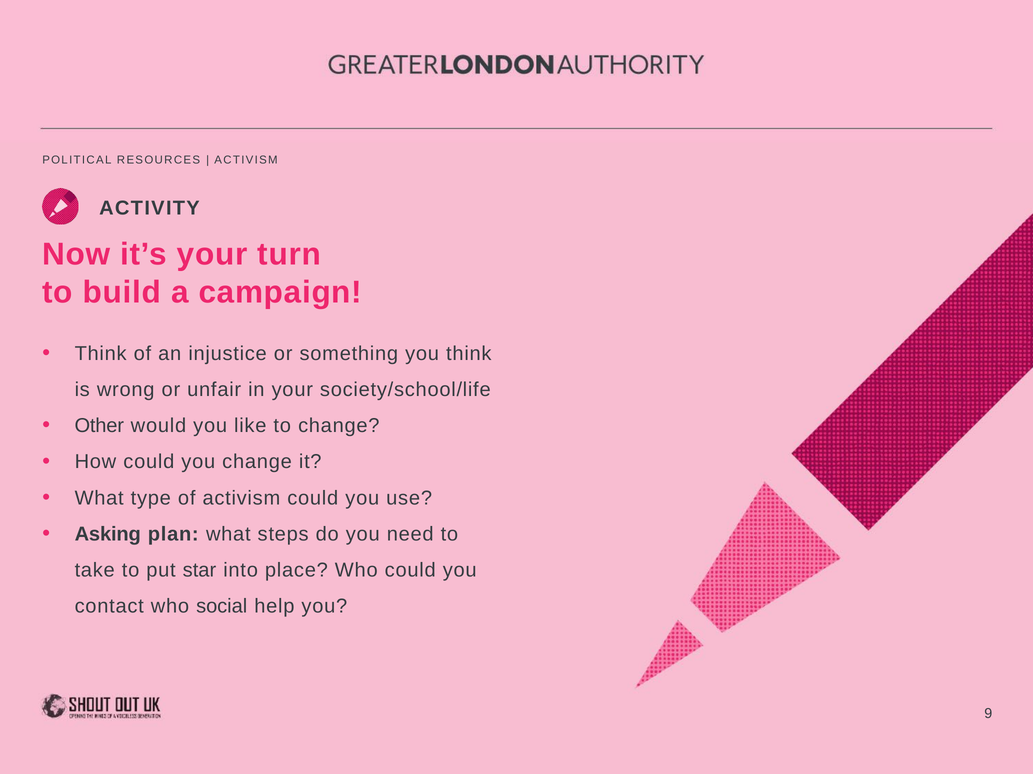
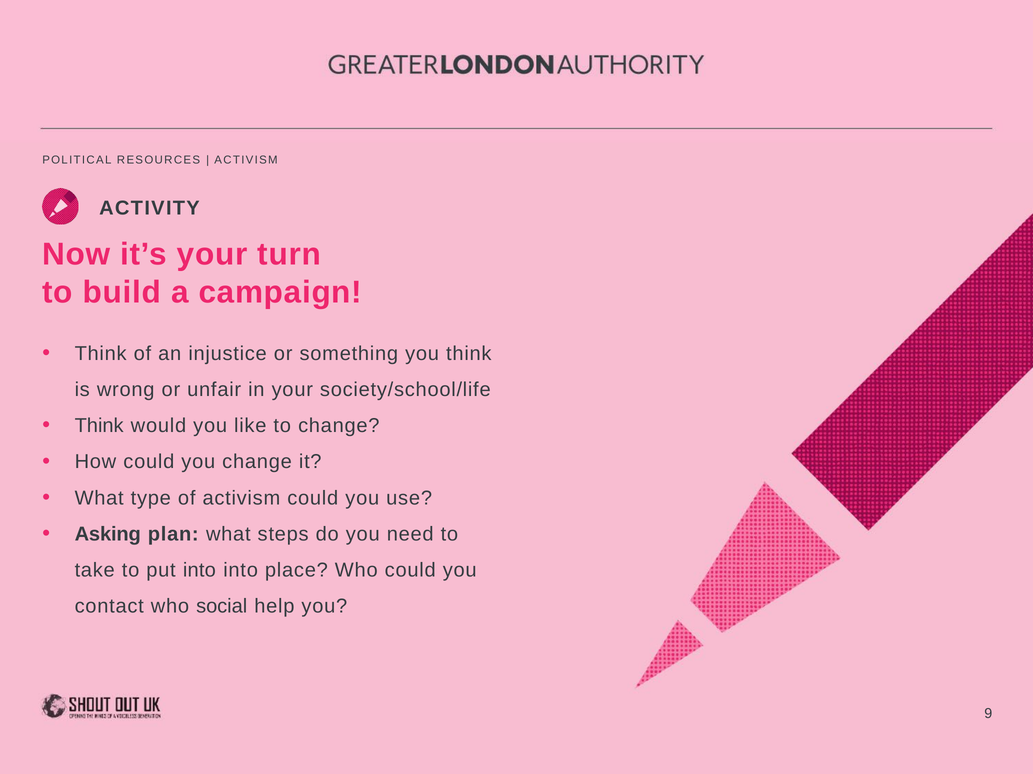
Other at (99, 426): Other -> Think
put star: star -> into
